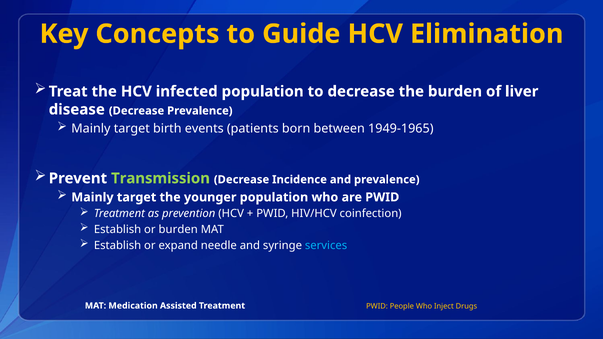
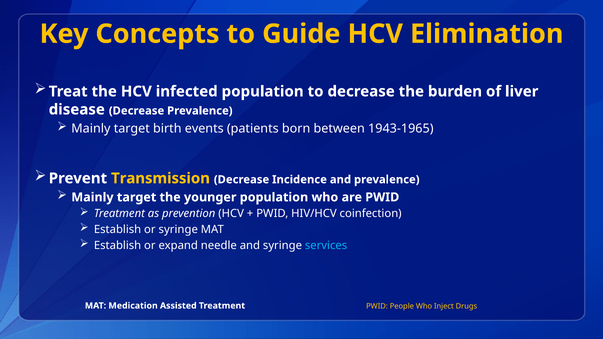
1949-1965: 1949-1965 -> 1943-1965
Transmission colour: light green -> yellow
or burden: burden -> syringe
